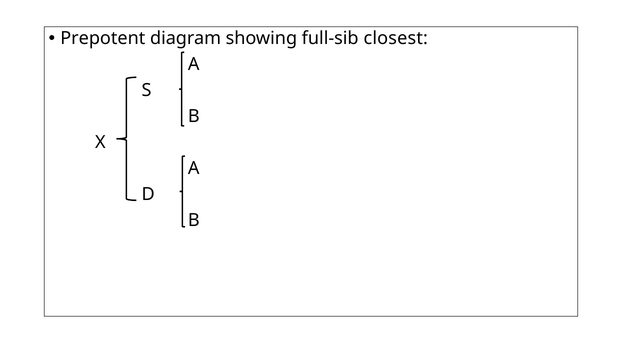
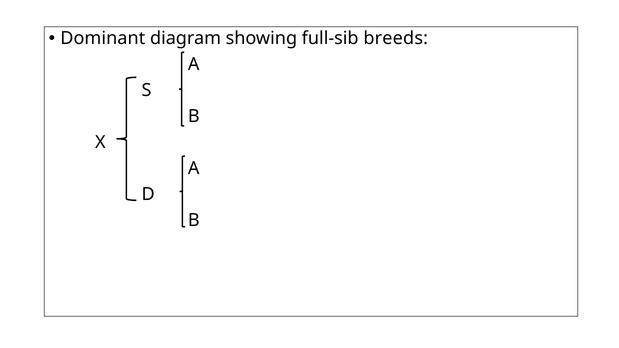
Prepotent: Prepotent -> Dominant
closest: closest -> breeds
